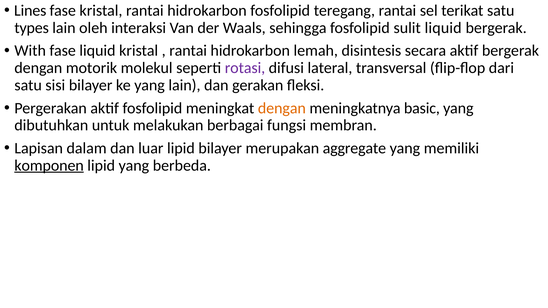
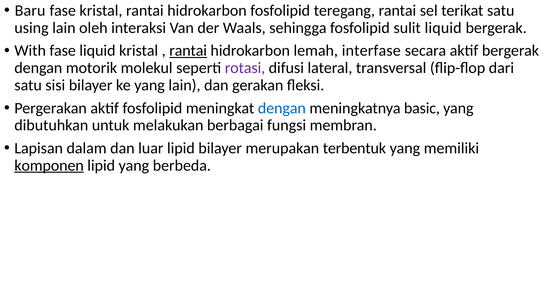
Lines: Lines -> Baru
types: types -> using
rantai at (188, 51) underline: none -> present
disintesis: disintesis -> interfase
dengan at (282, 108) colour: orange -> blue
aggregate: aggregate -> terbentuk
